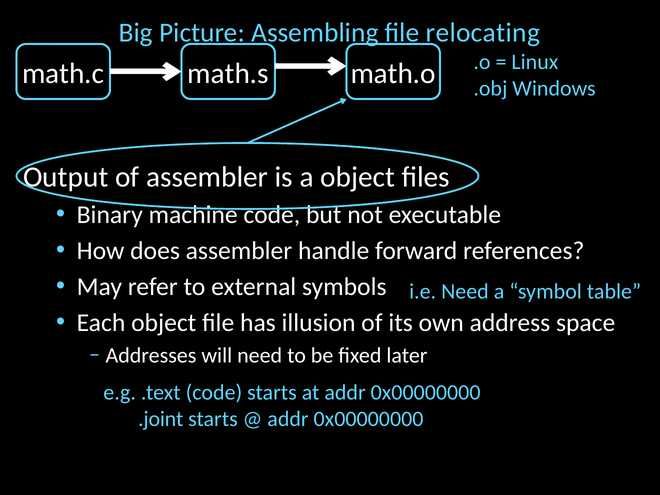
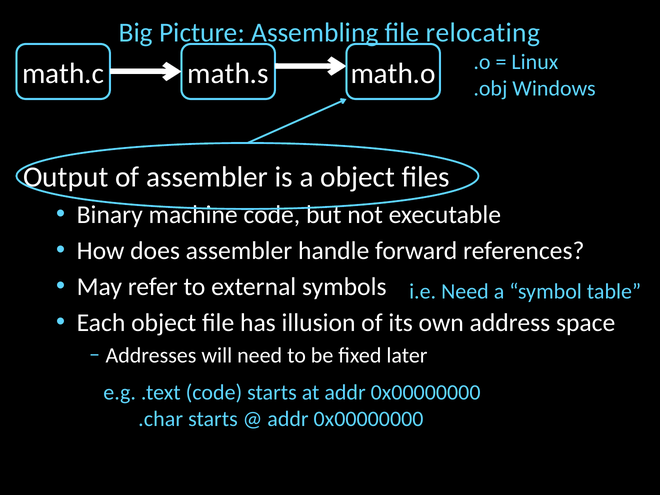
.joint: .joint -> .char
